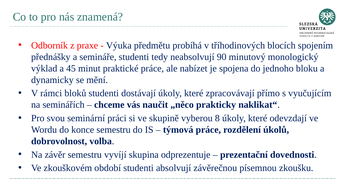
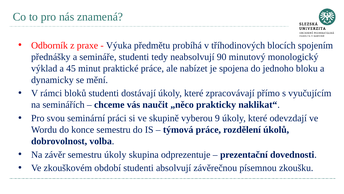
8: 8 -> 9
semestru vyvíjí: vyvíjí -> úkoly
